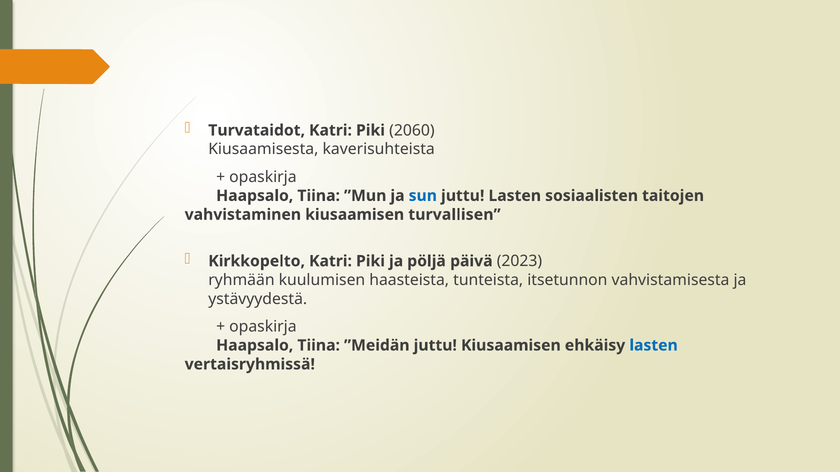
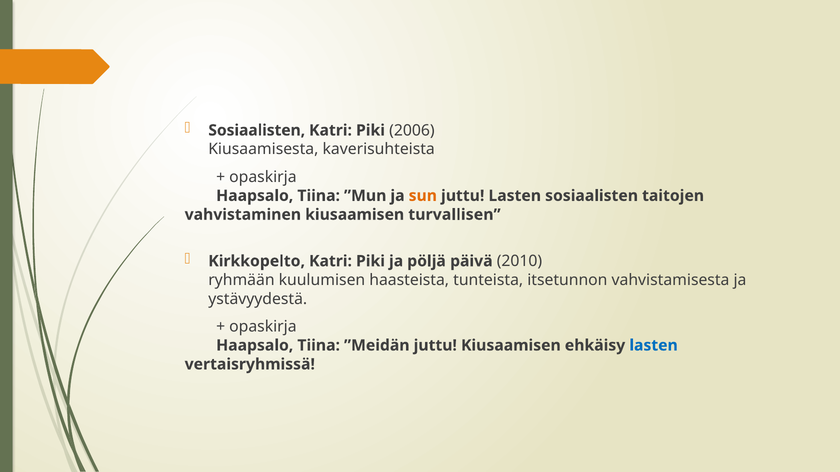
Turvataidot at (257, 130): Turvataidot -> Sosiaalisten
2060: 2060 -> 2006
sun colour: blue -> orange
2023: 2023 -> 2010
